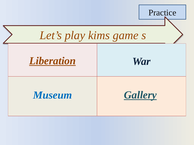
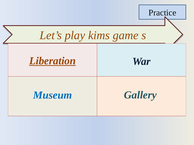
Gallery underline: present -> none
